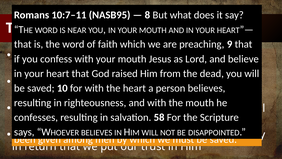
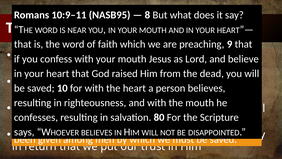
10:7–11: 10:7–11 -> 10:9–11
58: 58 -> 80
